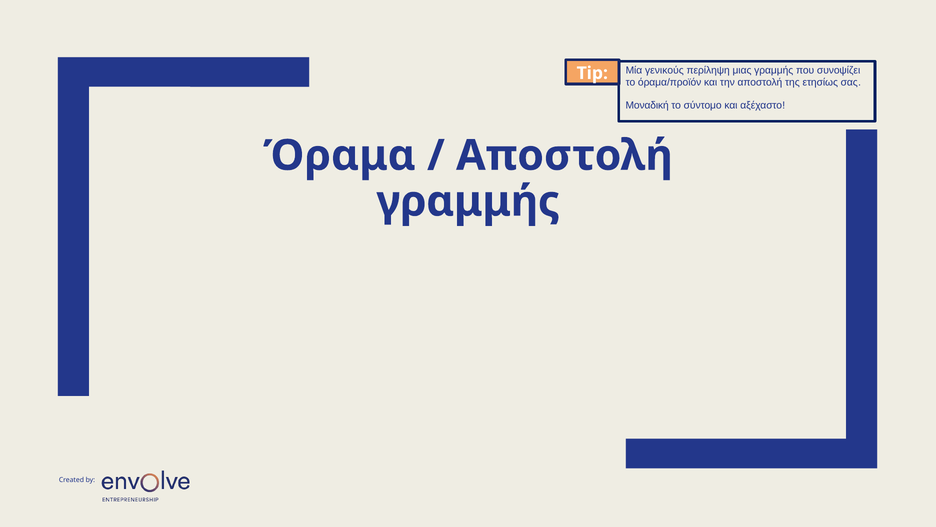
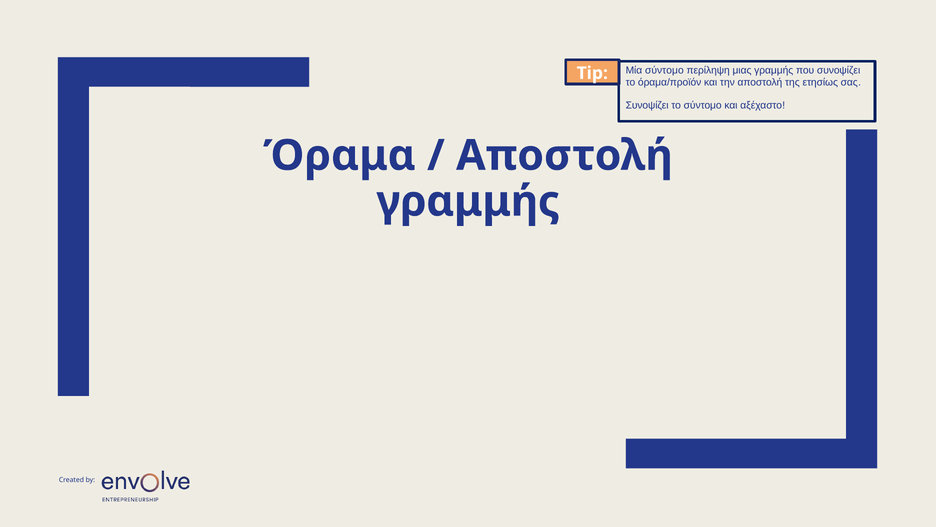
Μία γενικούς: γενικούς -> σύντομο
Μοναδική at (647, 105): Μοναδική -> Συνοψίζει
